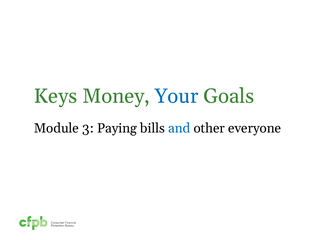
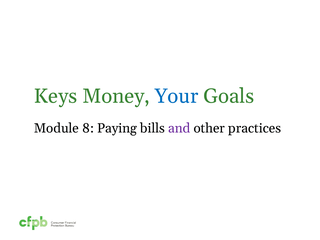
3: 3 -> 8
and colour: blue -> purple
everyone: everyone -> practices
